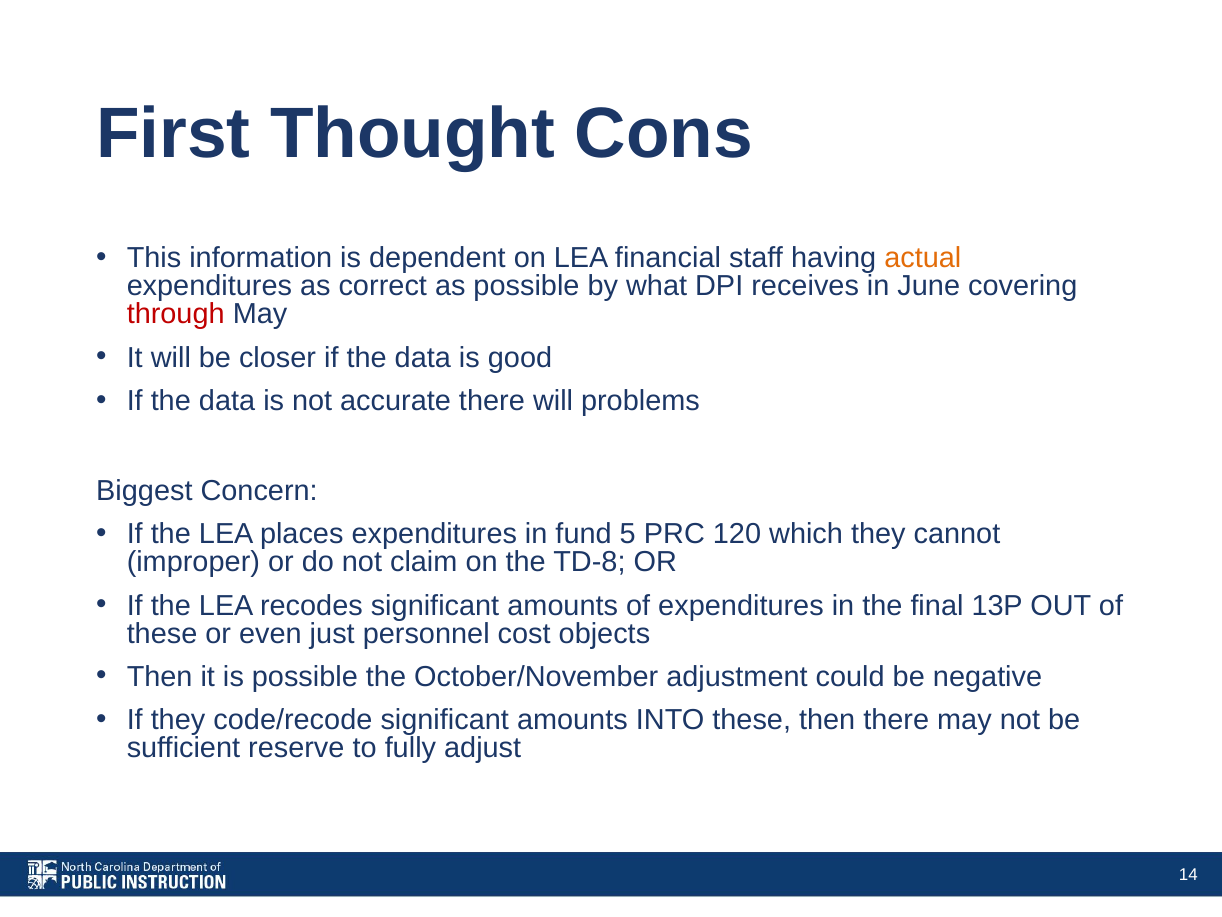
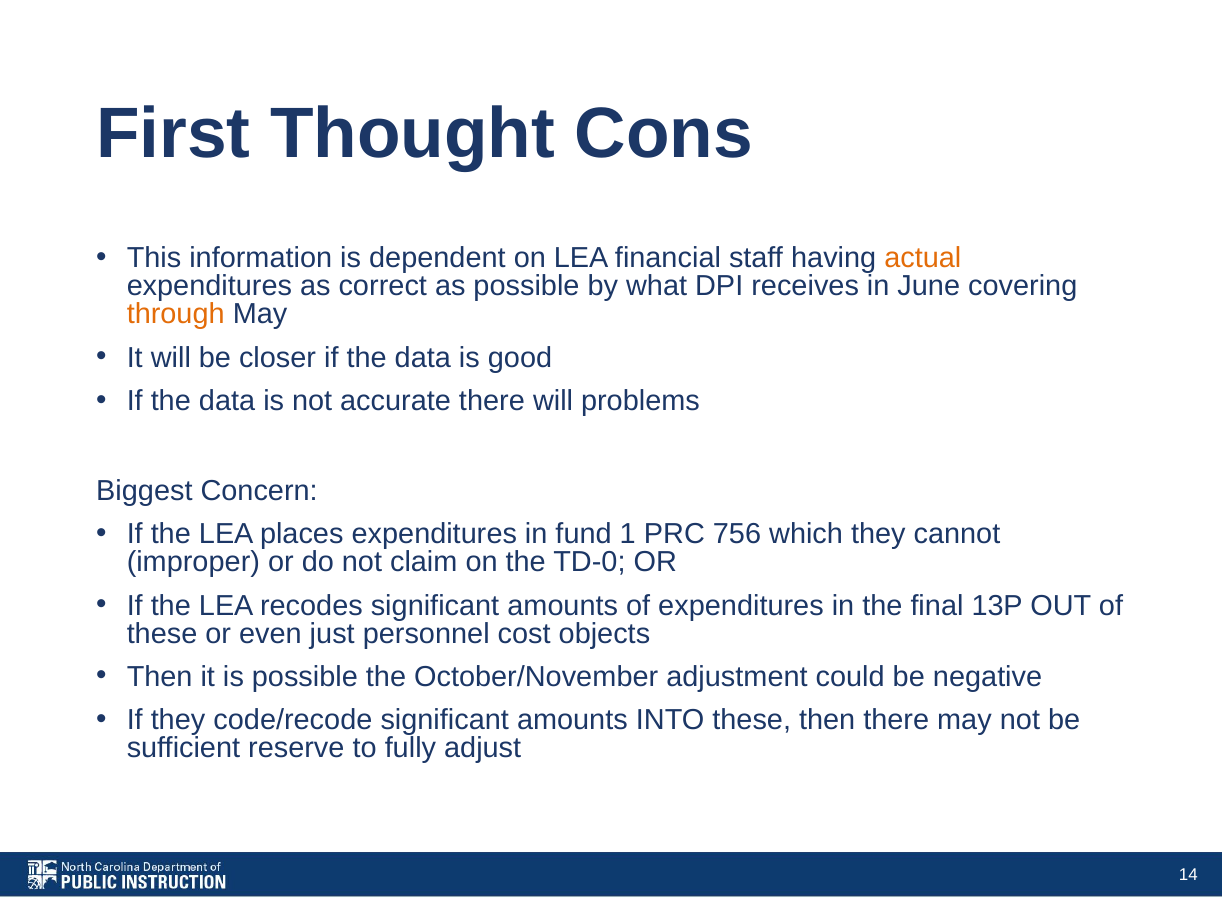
through colour: red -> orange
5: 5 -> 1
120: 120 -> 756
TD-8: TD-8 -> TD-0
